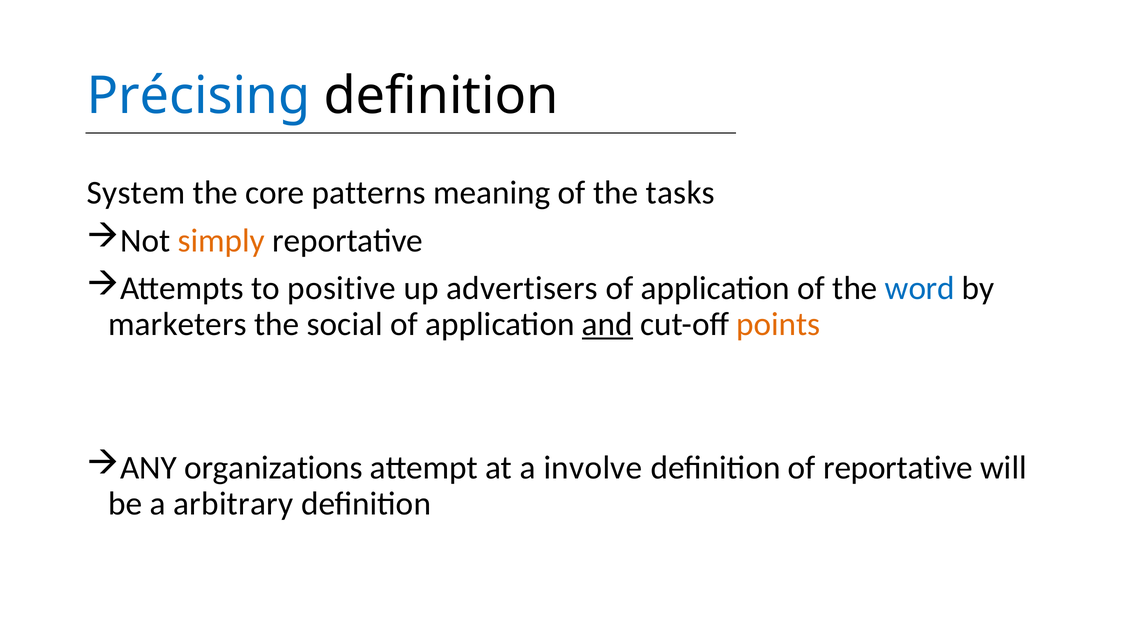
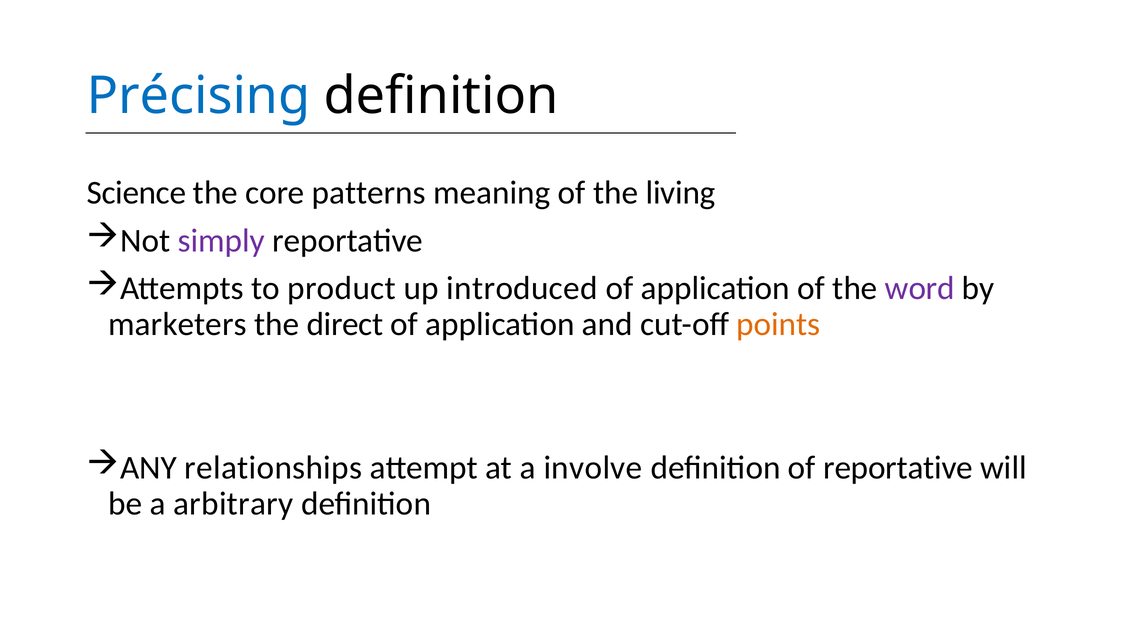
System: System -> Science
tasks: tasks -> living
simply colour: orange -> purple
positive: positive -> product
advertisers: advertisers -> introduced
word colour: blue -> purple
social: social -> direct
and underline: present -> none
organizations: organizations -> relationships
